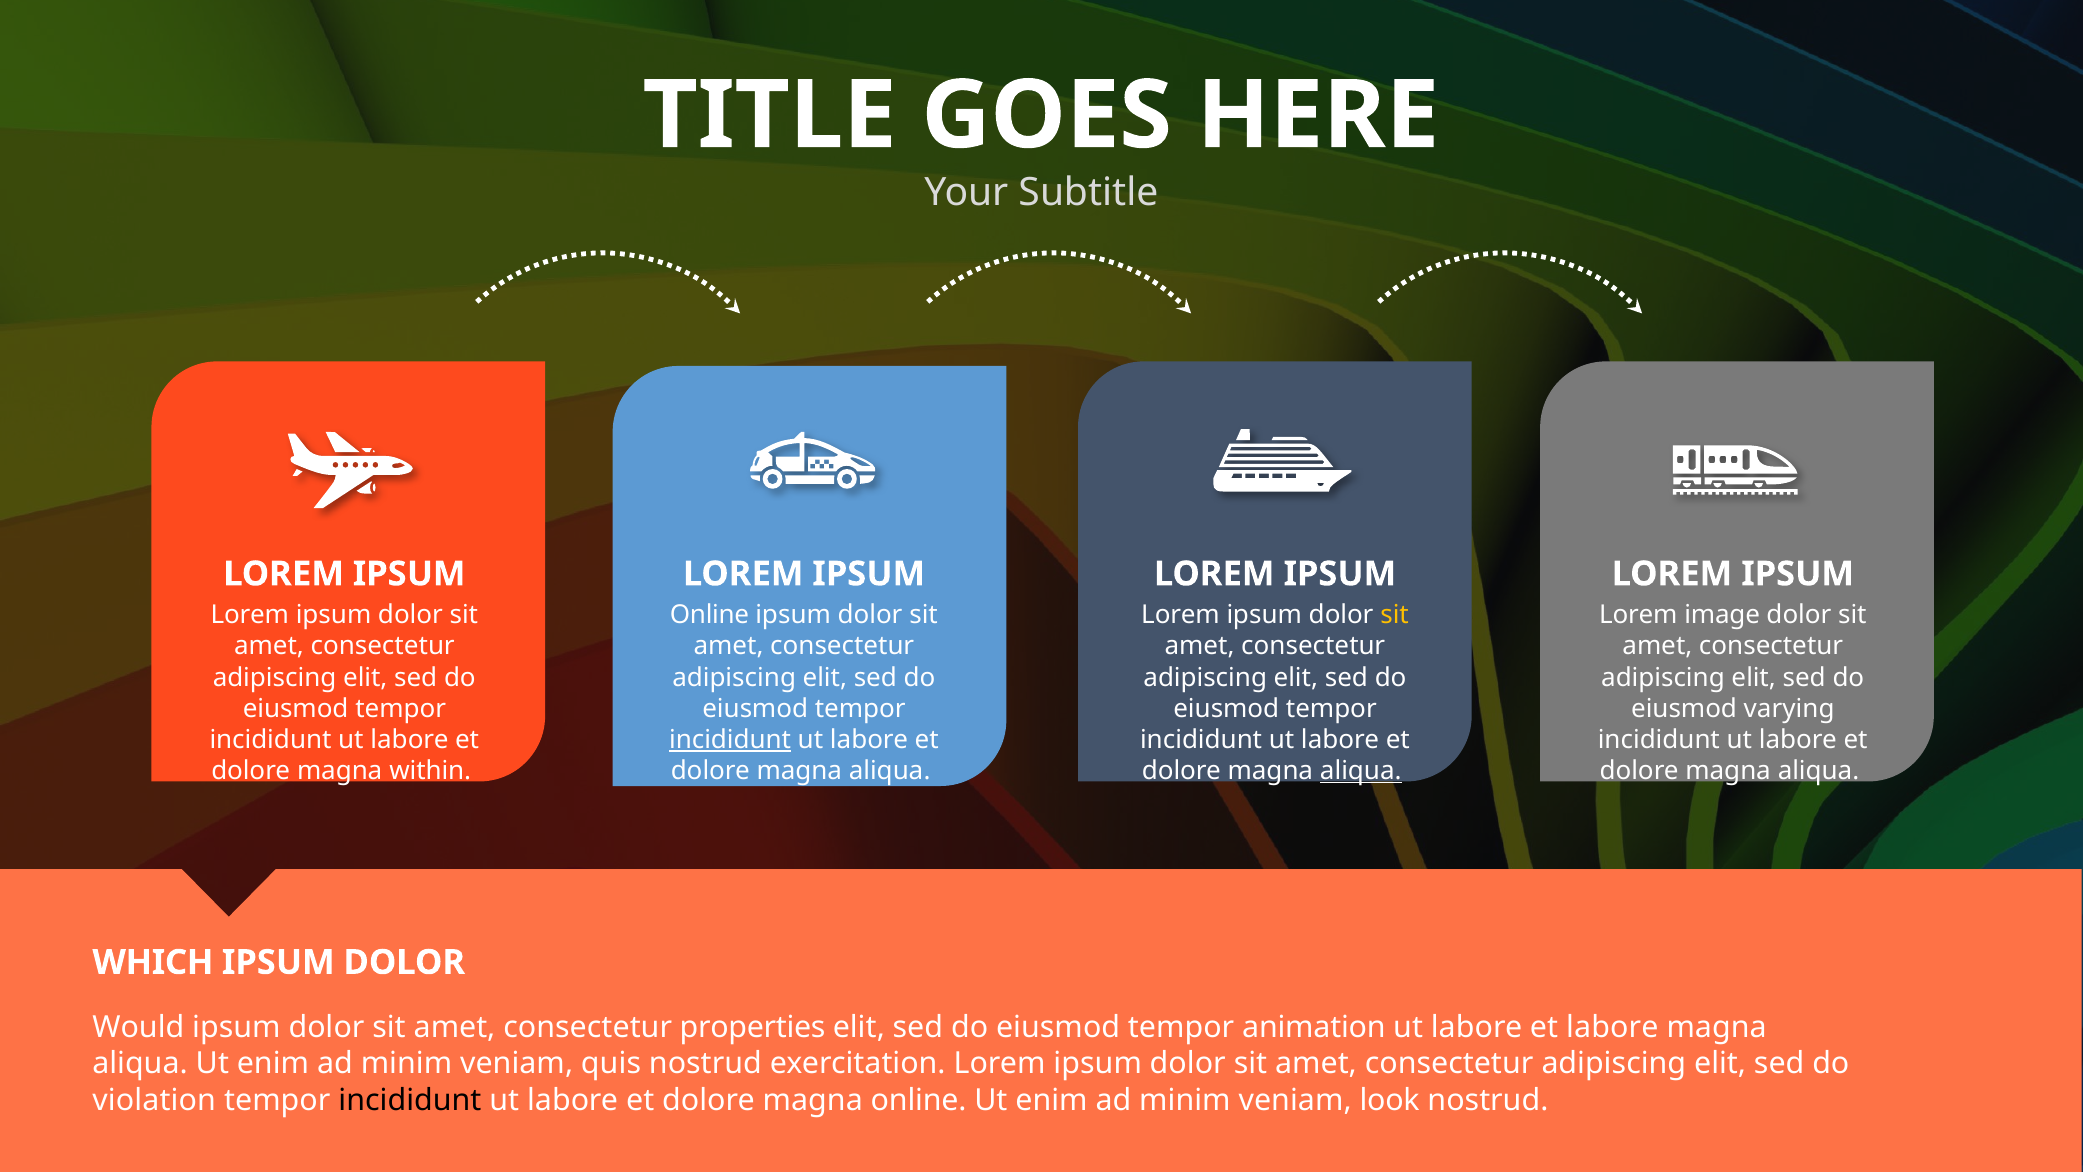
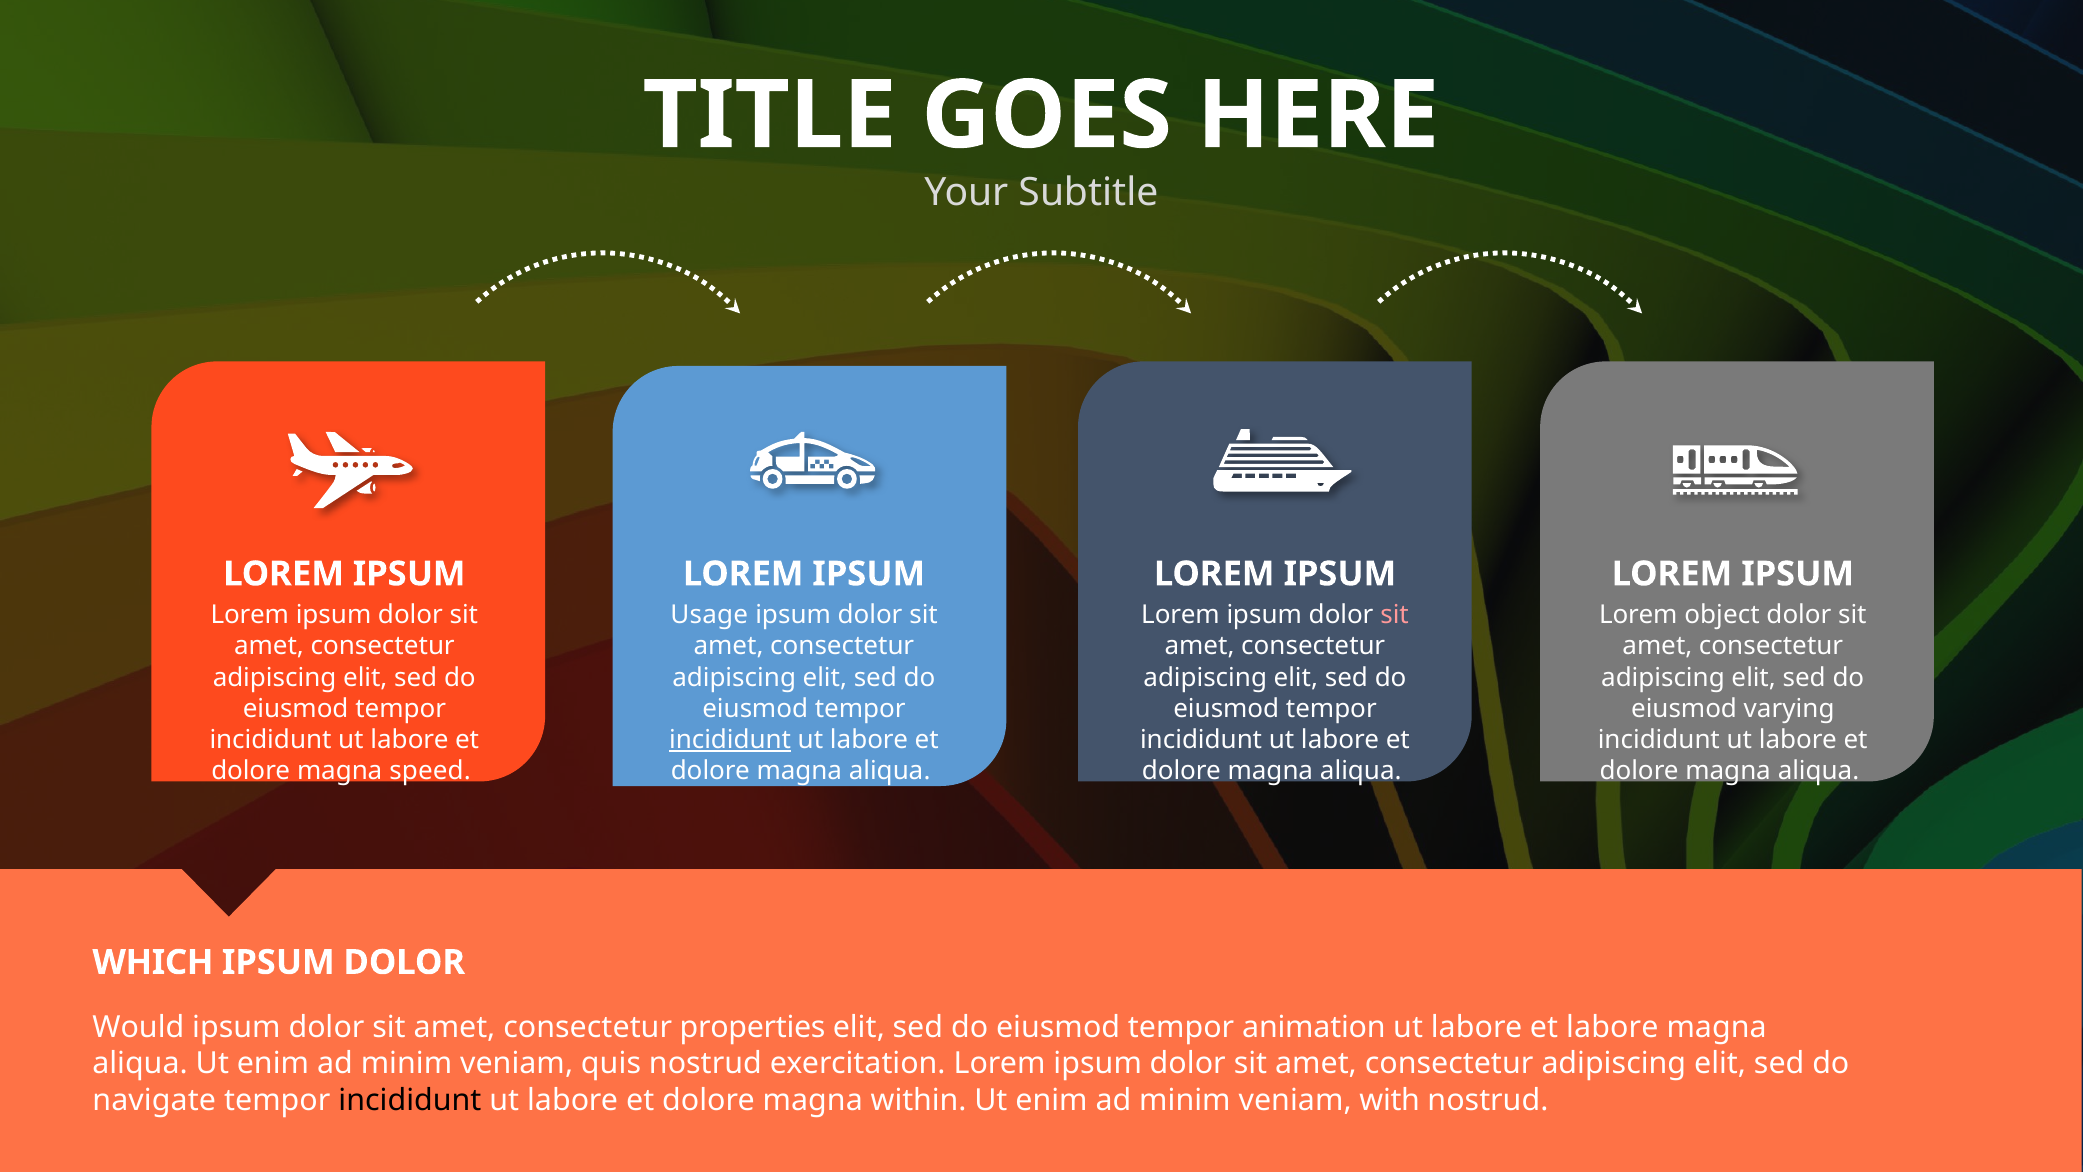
Online at (710, 615): Online -> Usage
sit at (1395, 615) colour: yellow -> pink
image: image -> object
within: within -> speed
aliqua at (1361, 771) underline: present -> none
violation: violation -> navigate
magna online: online -> within
look: look -> with
